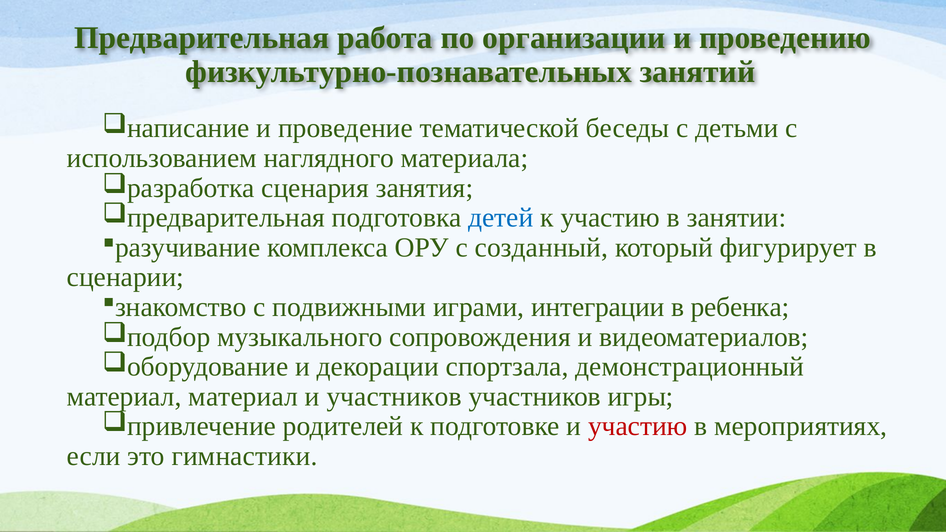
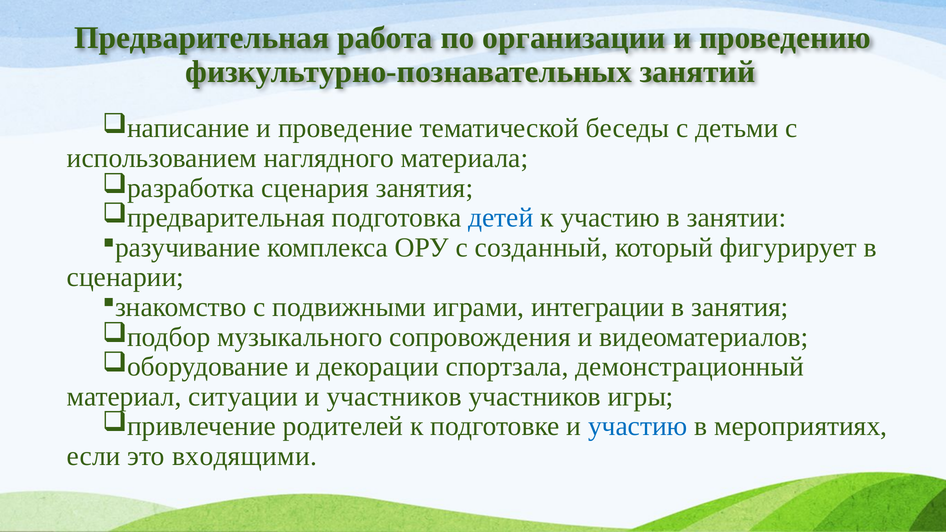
в ребенка: ребенка -> занятия
материал материал: материал -> ситуации
участию at (638, 426) colour: red -> blue
гимнастики: гимнастики -> входящими
